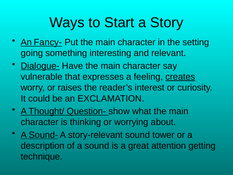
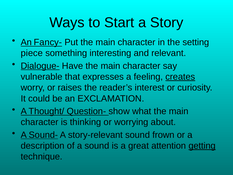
going: going -> piece
tower: tower -> frown
getting underline: none -> present
